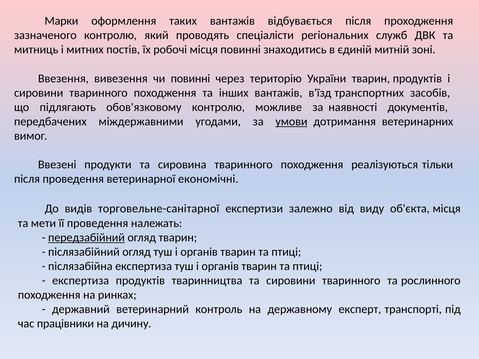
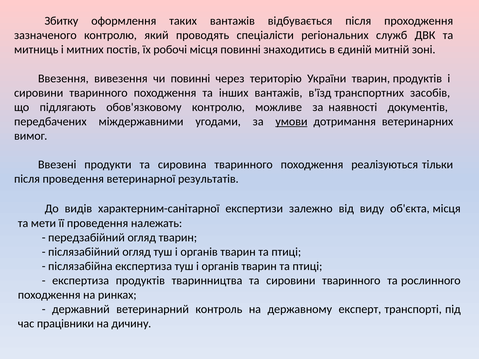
Марки: Марки -> Збитку
економічні: економічні -> результатів
торговельне-санітарної: торговельне-санітарної -> характерним-санітарної
передзабійний underline: present -> none
